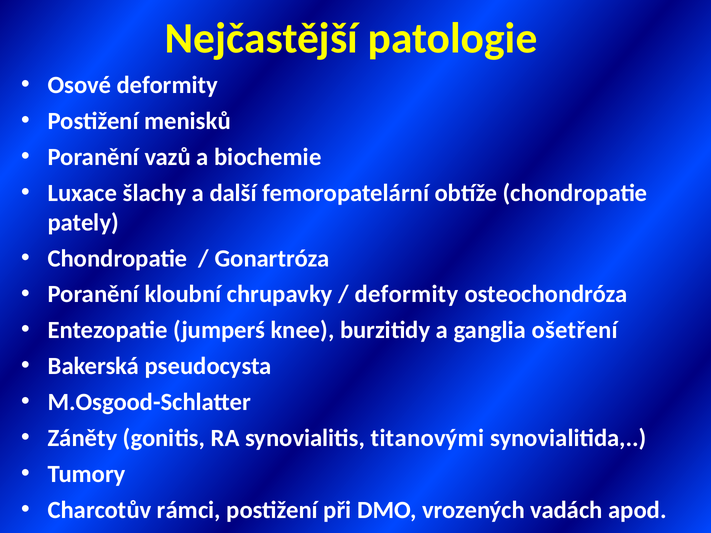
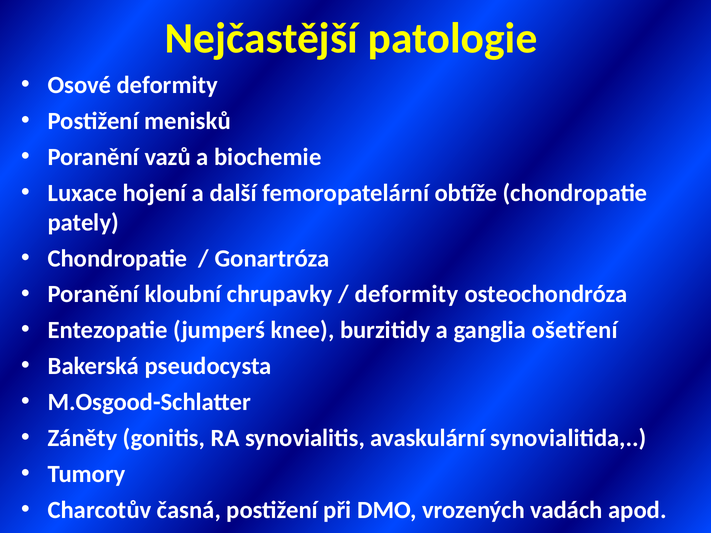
šlachy: šlachy -> hojení
titanovými: titanovými -> avaskulární
rámci: rámci -> časná
